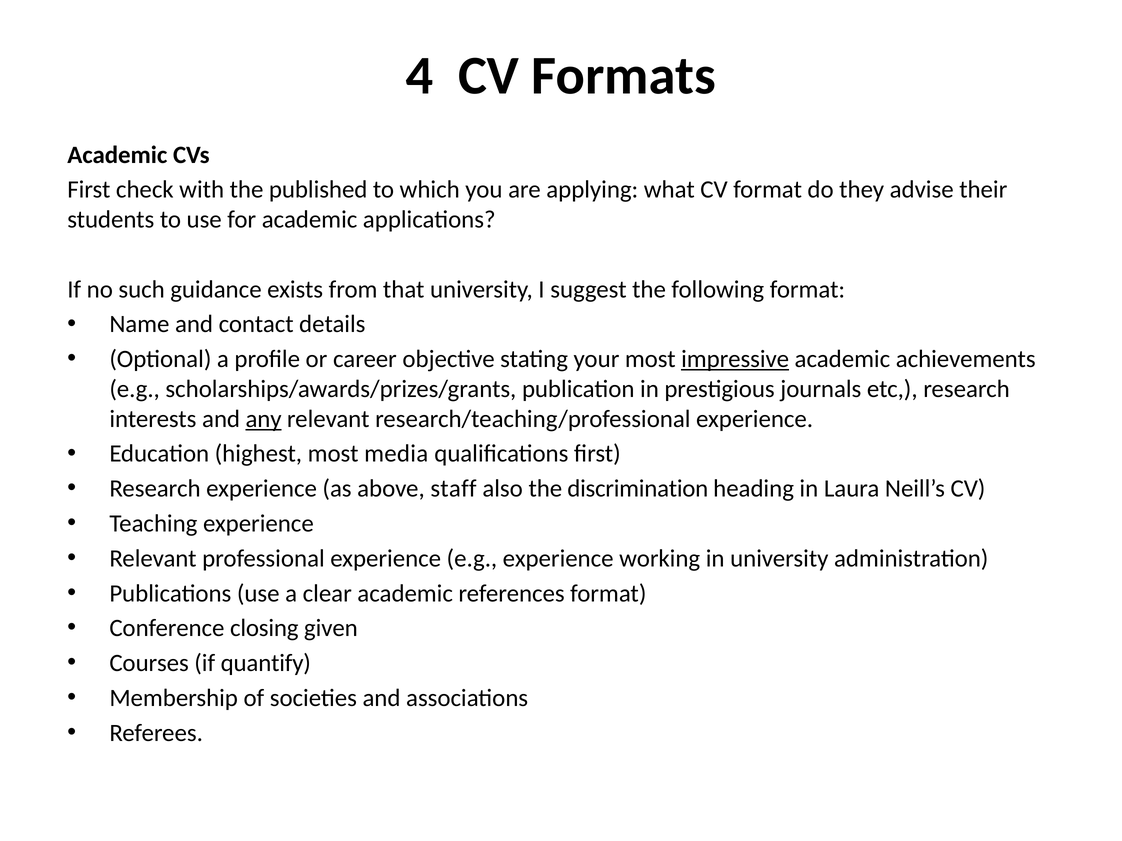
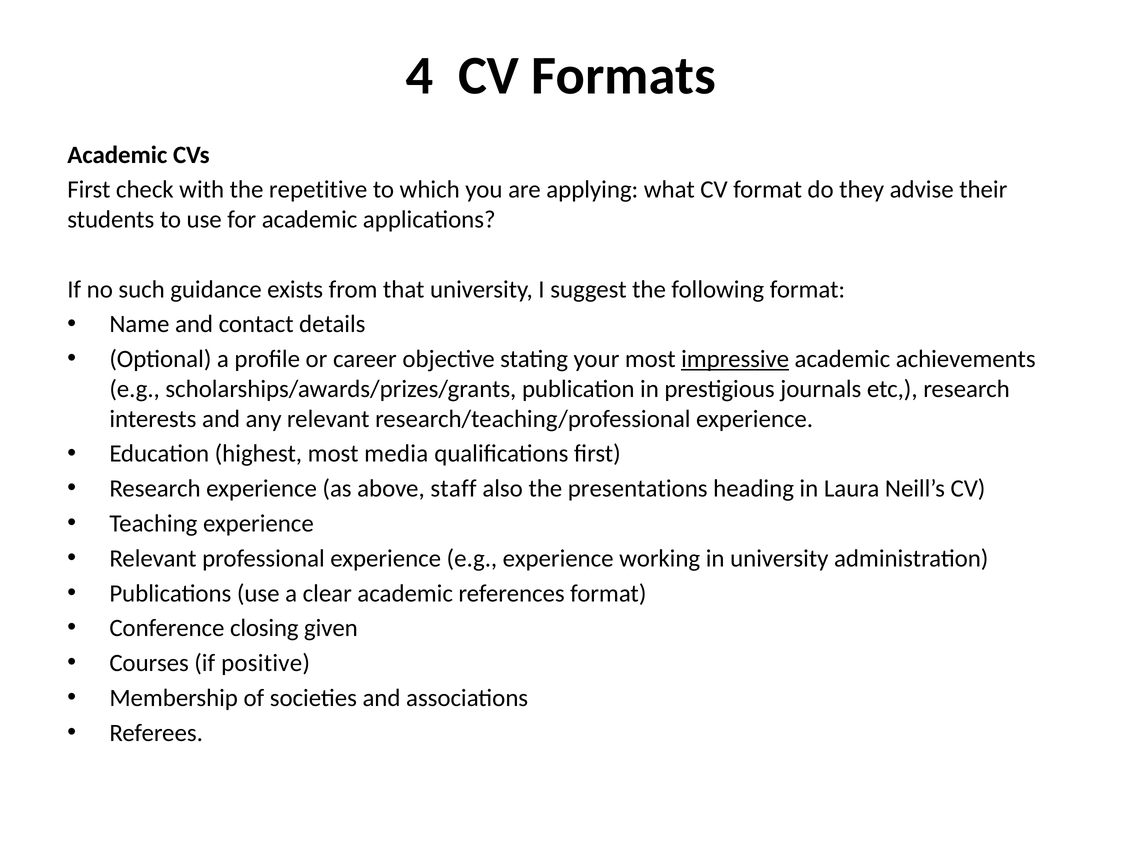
published: published -> repetitive
any underline: present -> none
discrimination: discrimination -> presentations
quantify: quantify -> positive
